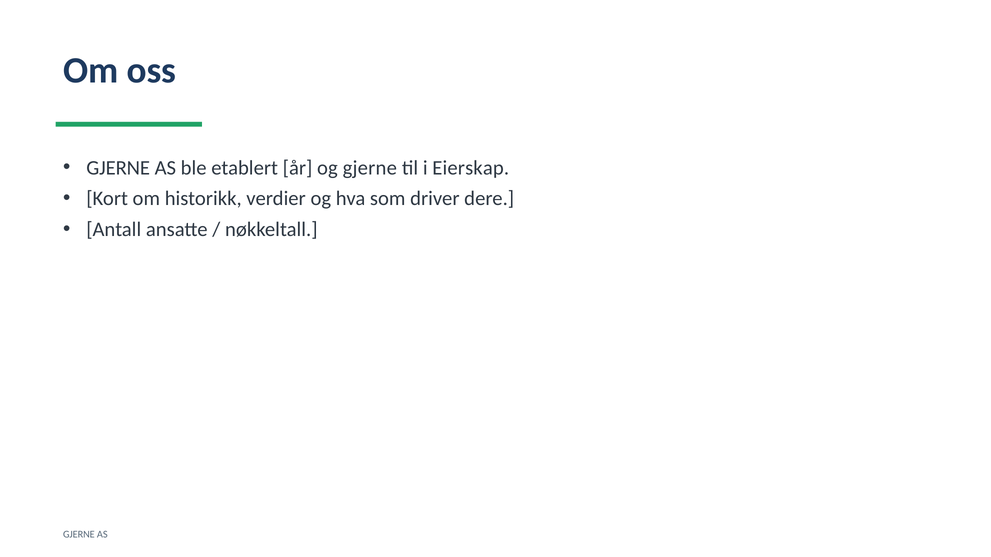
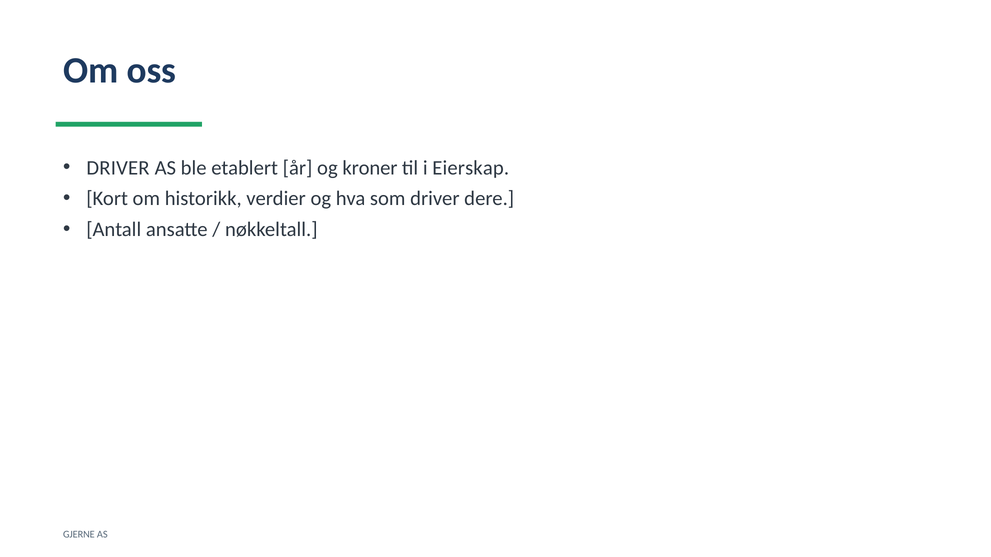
GJERNE at (118, 168): GJERNE -> DRIVER
og gjerne: gjerne -> kroner
